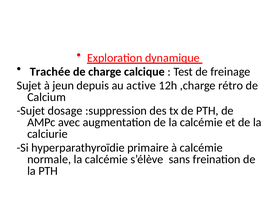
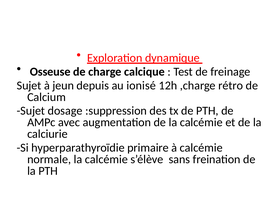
Trachée: Trachée -> Osseuse
active: active -> ionisé
